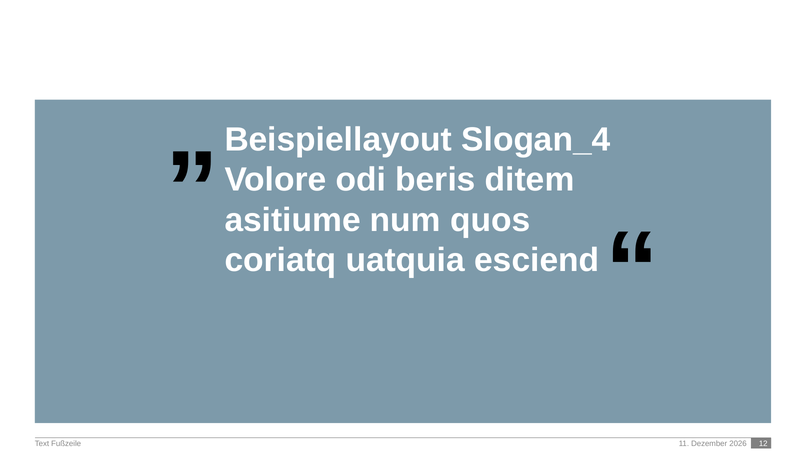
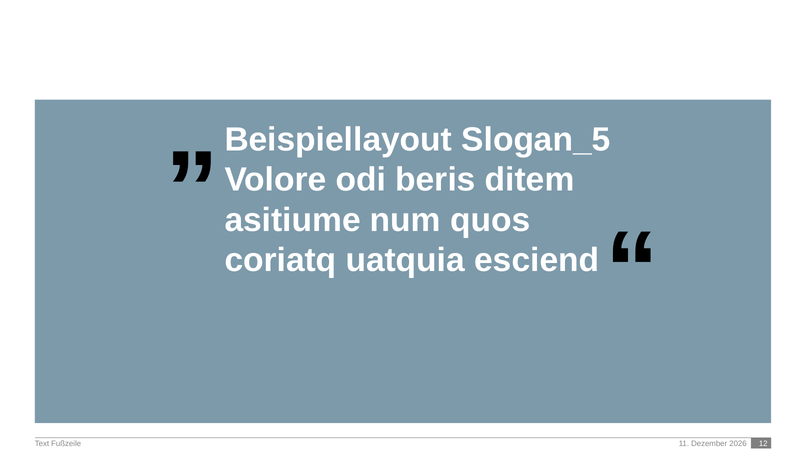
Slogan_4: Slogan_4 -> Slogan_5
